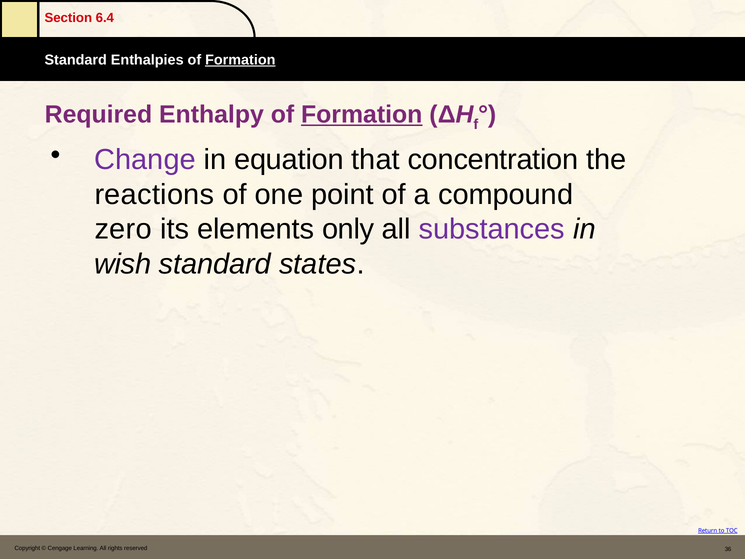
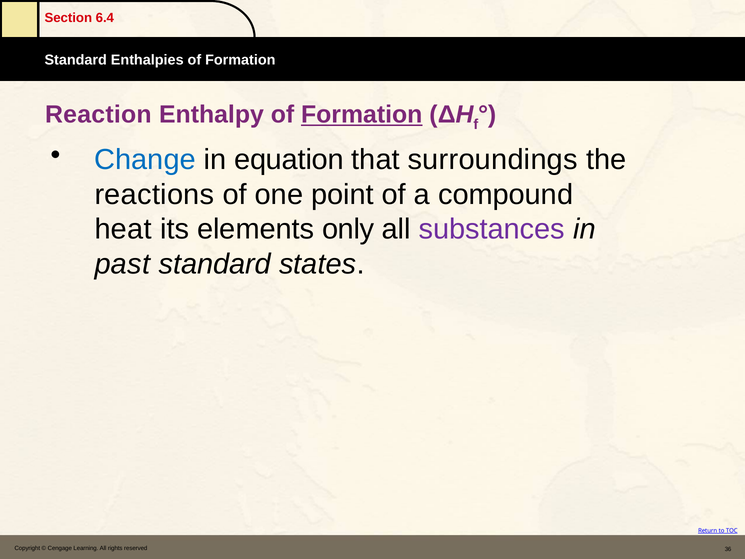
Formation at (240, 60) underline: present -> none
Required: Required -> Reaction
Change colour: purple -> blue
concentration: concentration -> surroundings
zero: zero -> heat
wish: wish -> past
